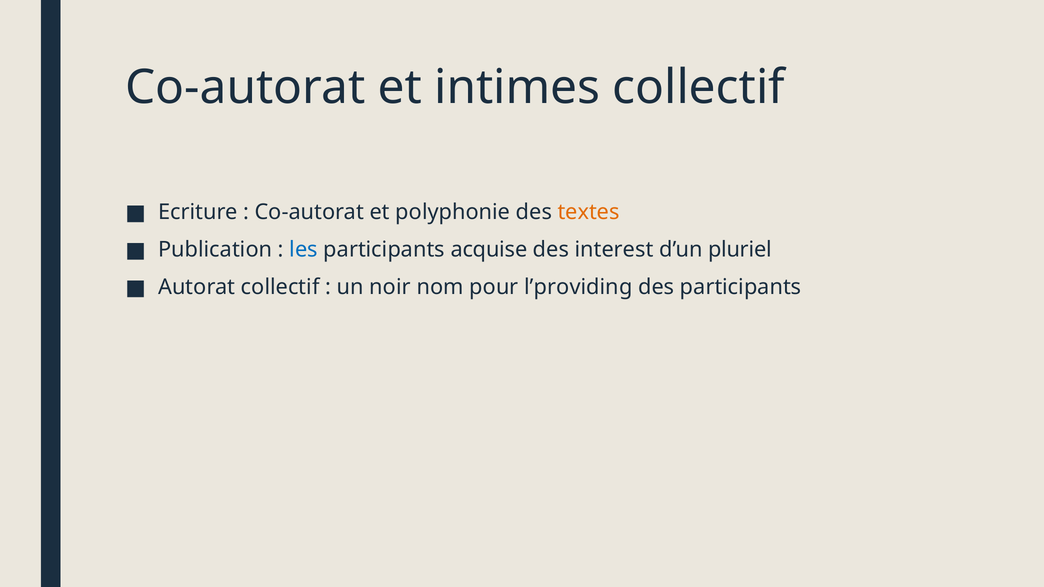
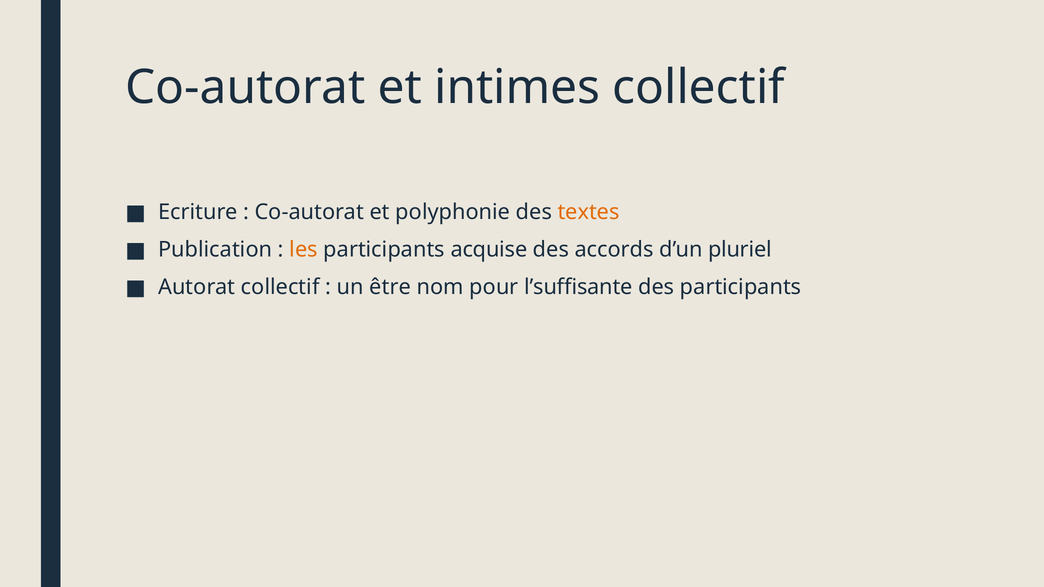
les colour: blue -> orange
interest: interest -> accords
noir: noir -> être
l’providing: l’providing -> l’suffisante
